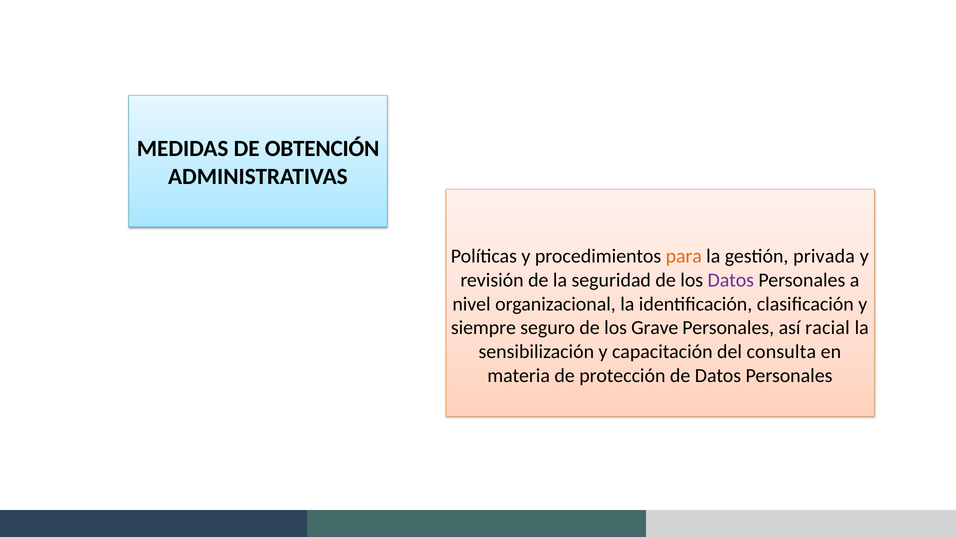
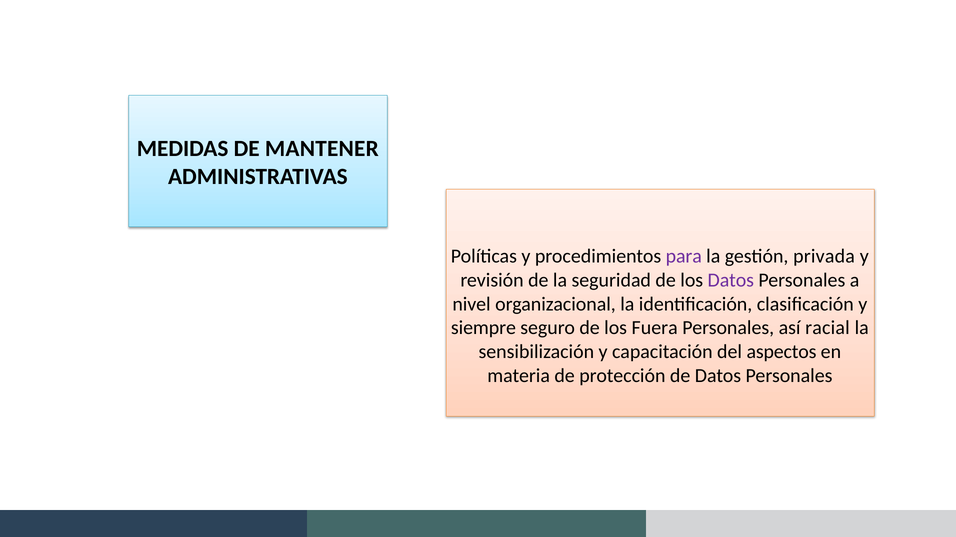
OBTENCIÓN: OBTENCIÓN -> MANTENER
para colour: orange -> purple
Grave: Grave -> Fuera
consulta: consulta -> aspectos
